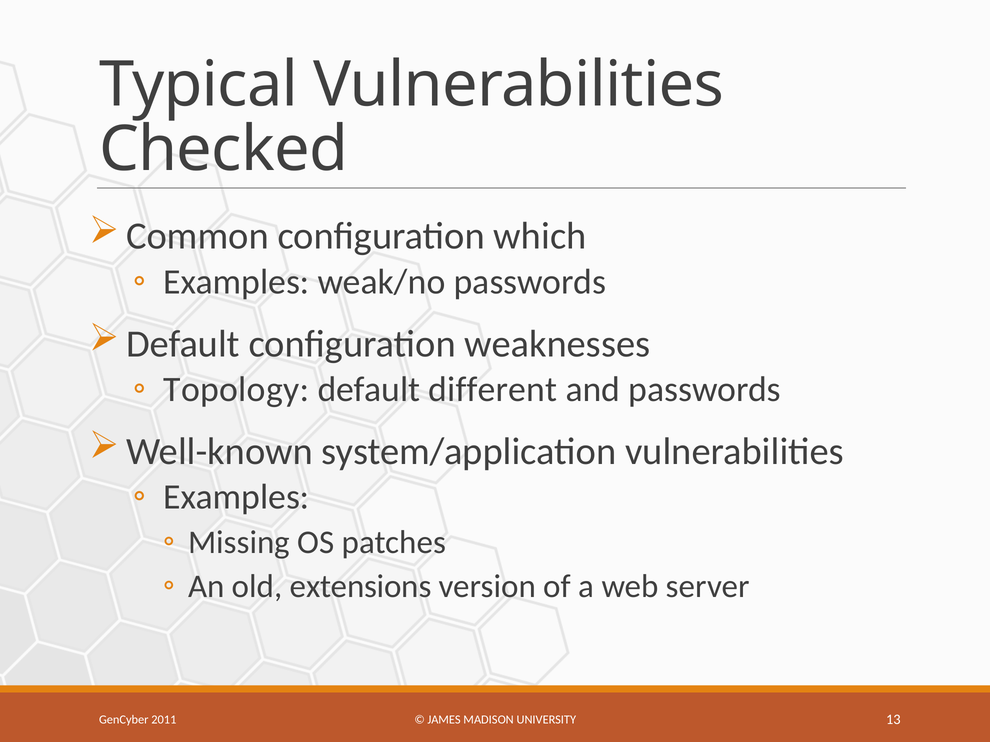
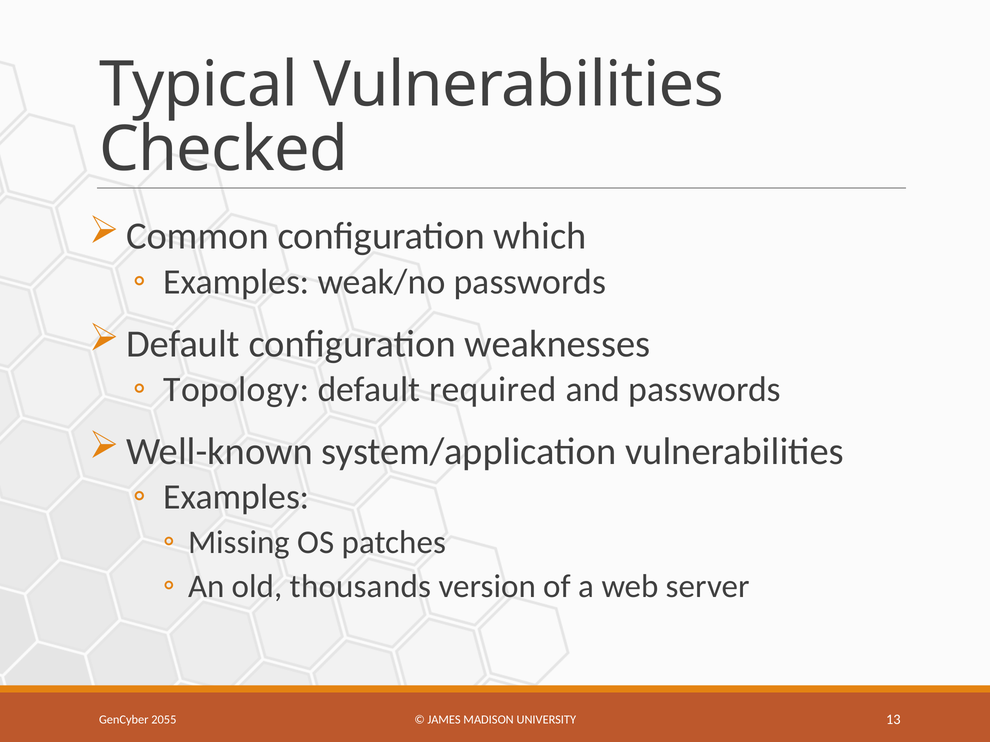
different: different -> required
extensions: extensions -> thousands
2011: 2011 -> 2055
